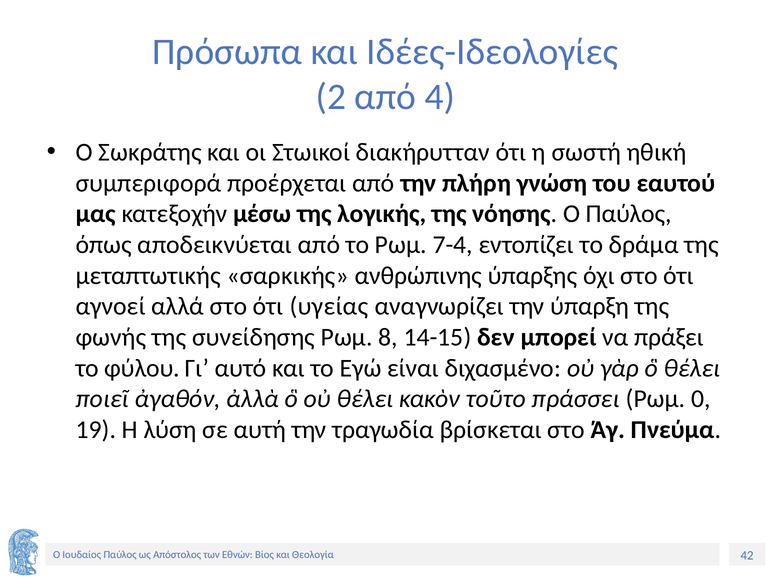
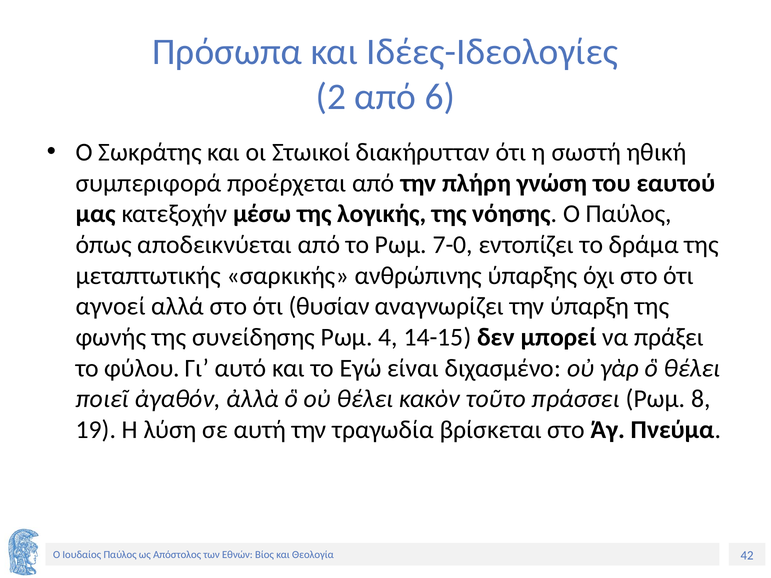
4: 4 -> 6
7-4: 7-4 -> 7-0
υγείας: υγείας -> θυσίαν
8: 8 -> 4
0: 0 -> 8
